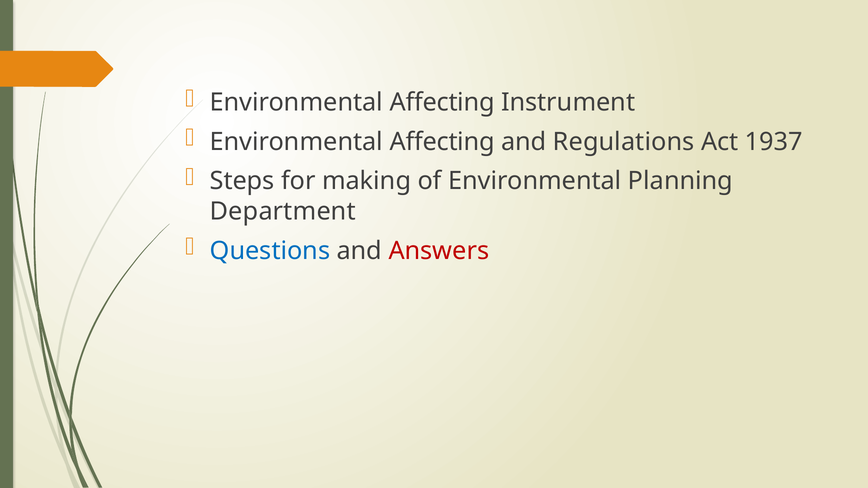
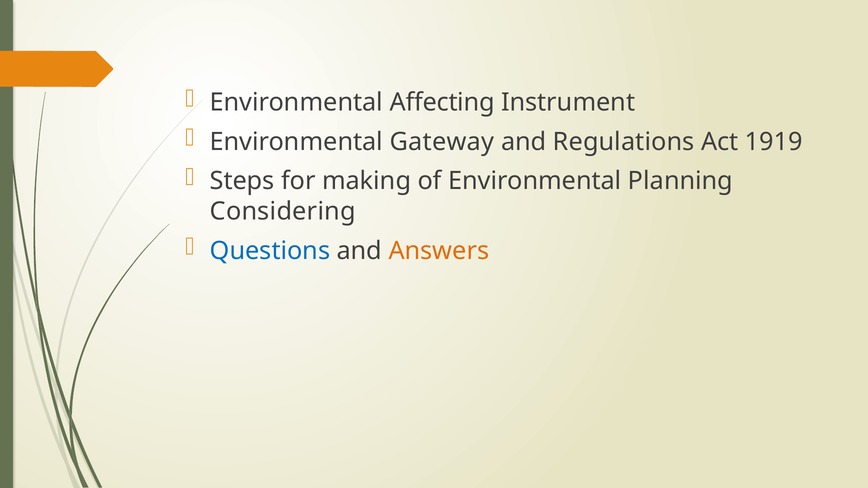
Affecting at (442, 142): Affecting -> Gateway
1937: 1937 -> 1919
Department: Department -> Considering
Answers colour: red -> orange
